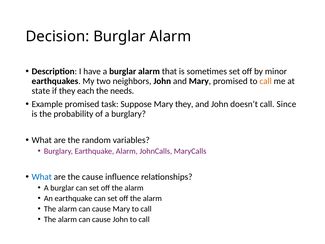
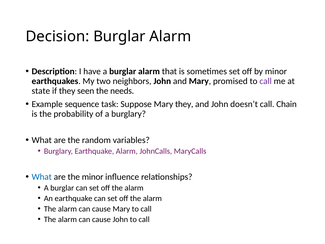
call at (266, 81) colour: orange -> purple
each: each -> seen
Example promised: promised -> sequence
Since: Since -> Chain
the cause: cause -> minor
